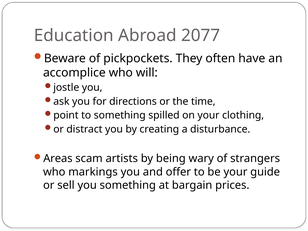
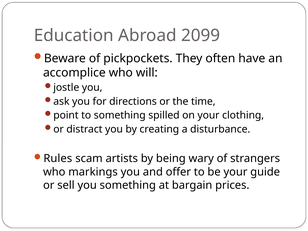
2077: 2077 -> 2099
Areas: Areas -> Rules
